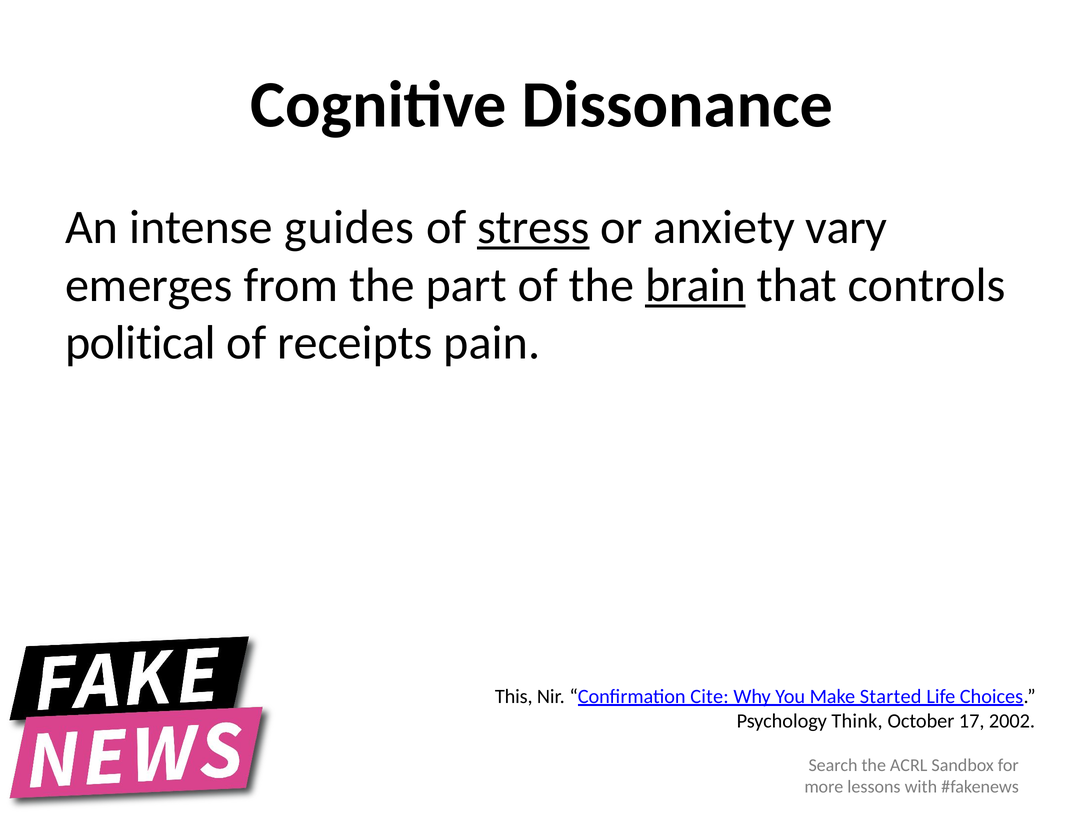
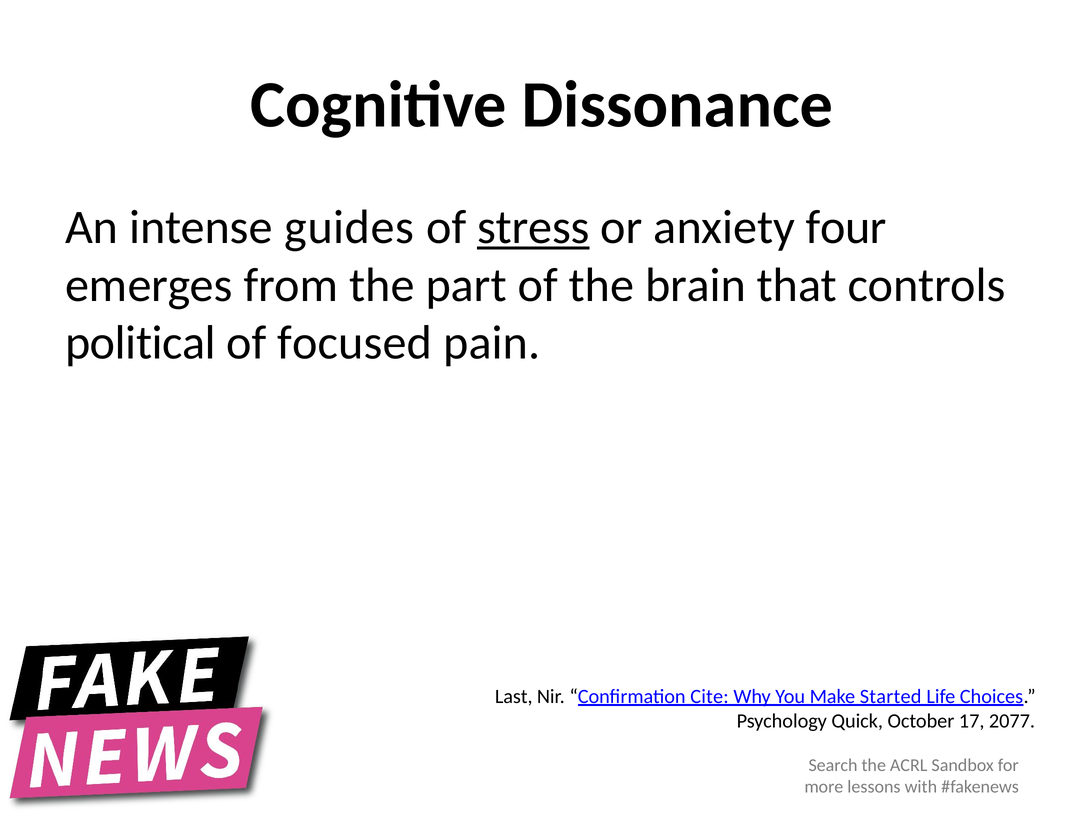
vary: vary -> four
brain underline: present -> none
receipts: receipts -> focused
This: This -> Last
Think: Think -> Quick
2002: 2002 -> 2077
